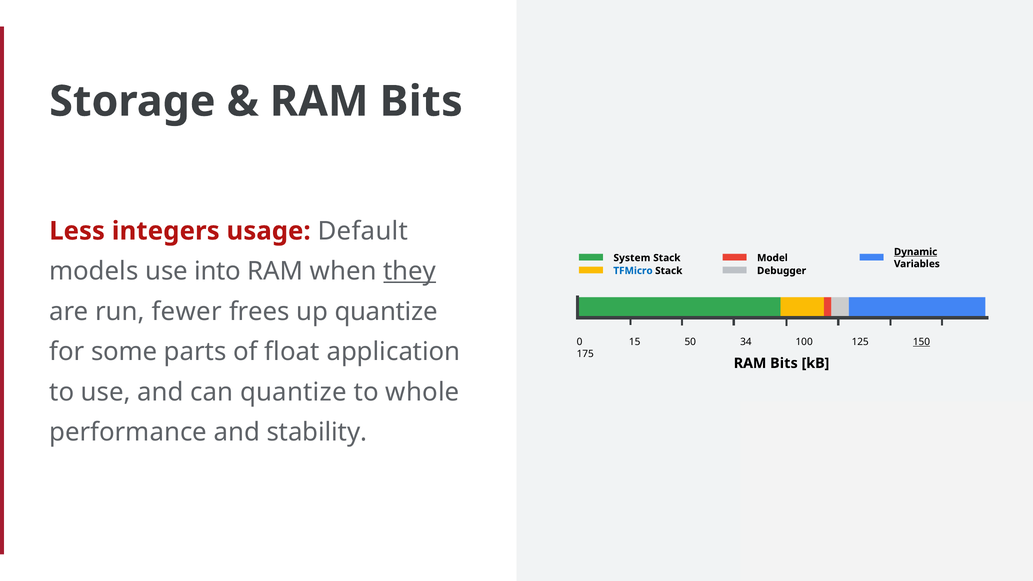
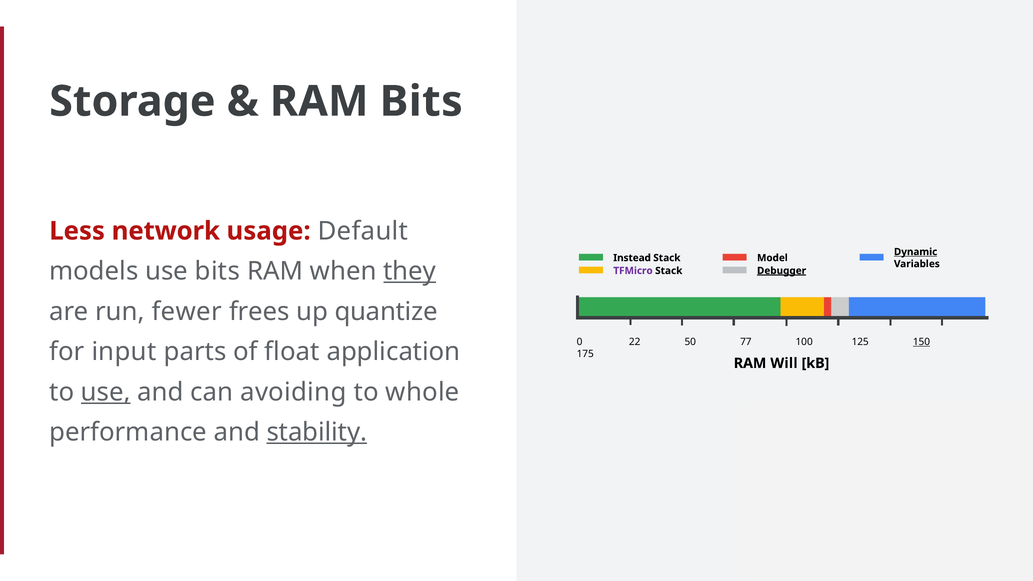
integers: integers -> network
System: System -> Instead
use into: into -> bits
TFMicro colour: blue -> purple
Debugger underline: none -> present
15: 15 -> 22
34: 34 -> 77
some: some -> input
Bits at (784, 363): Bits -> Will
use at (106, 392) underline: none -> present
can quantize: quantize -> avoiding
stability underline: none -> present
